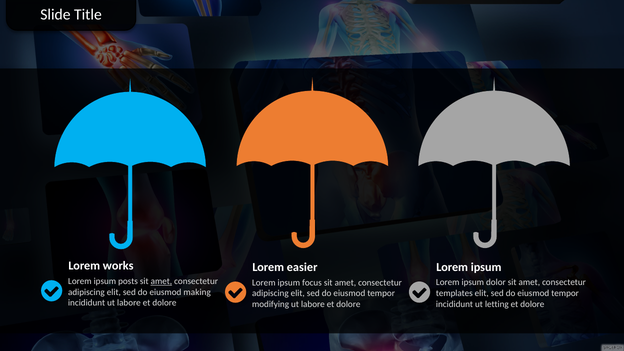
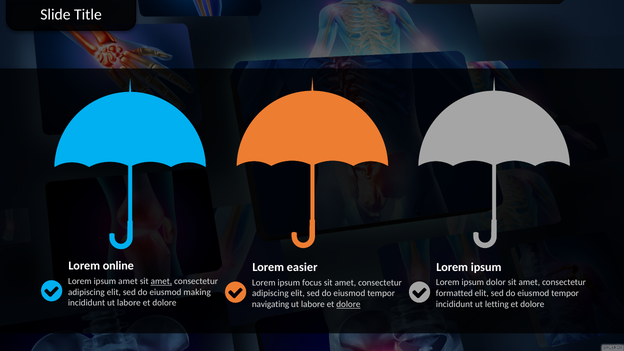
works: works -> online
ipsum posts: posts -> amet
templates: templates -> formatted
modifying: modifying -> navigating
dolore at (348, 304) underline: none -> present
